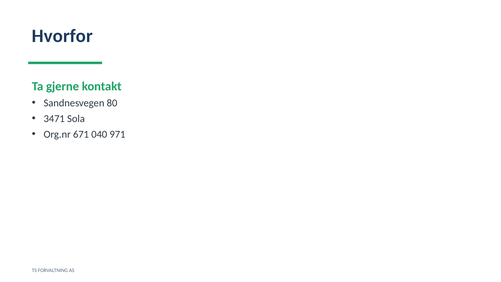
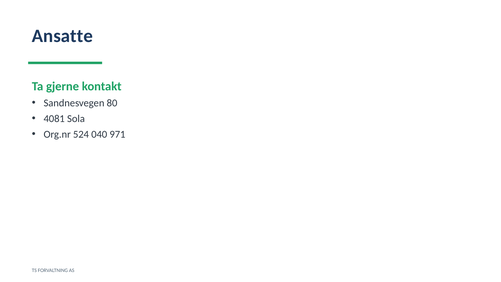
Hvorfor: Hvorfor -> Ansatte
3471: 3471 -> 4081
671: 671 -> 524
